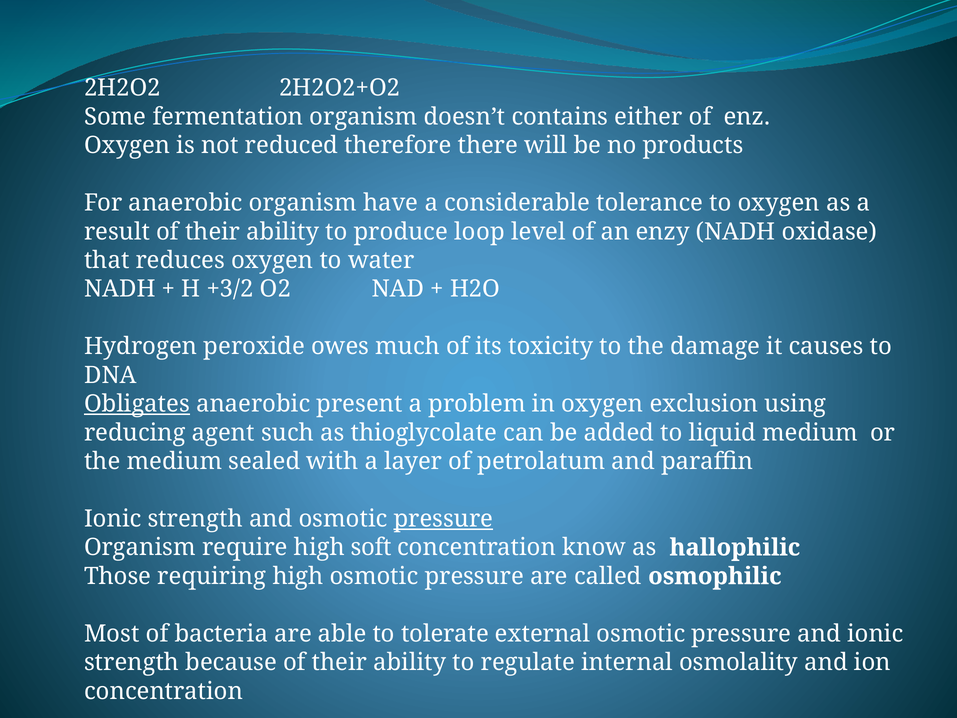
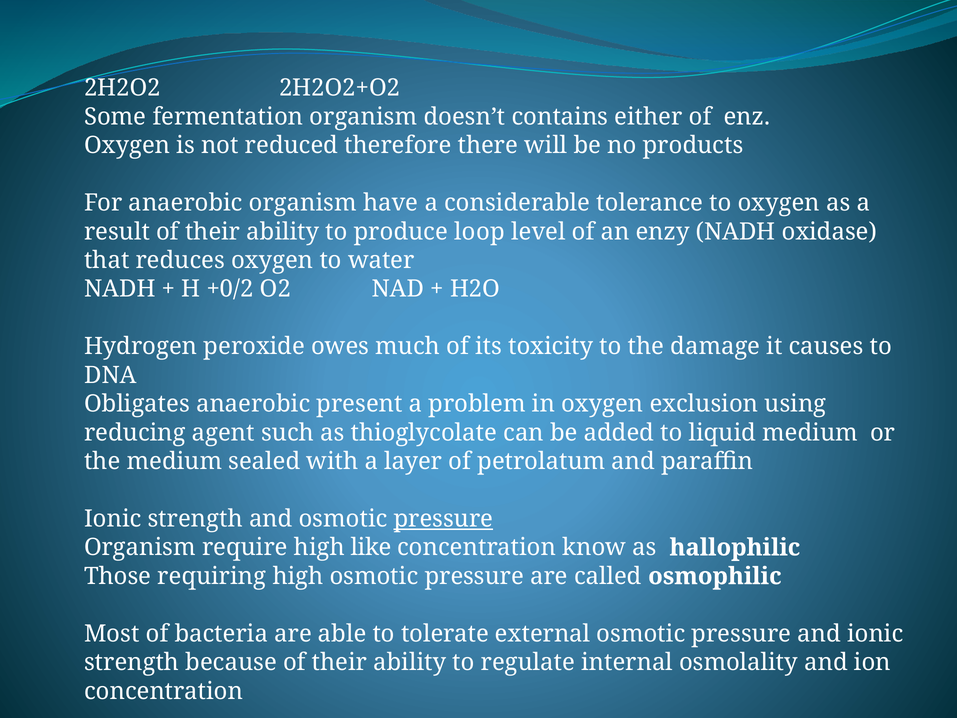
+3/2: +3/2 -> +0/2
Obligates underline: present -> none
soft: soft -> like
